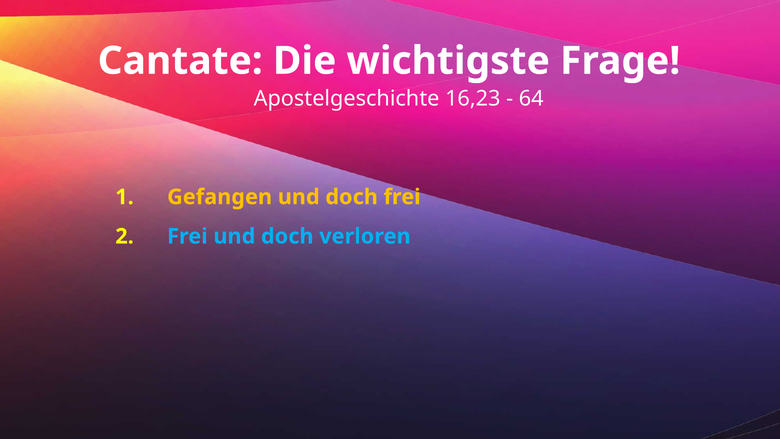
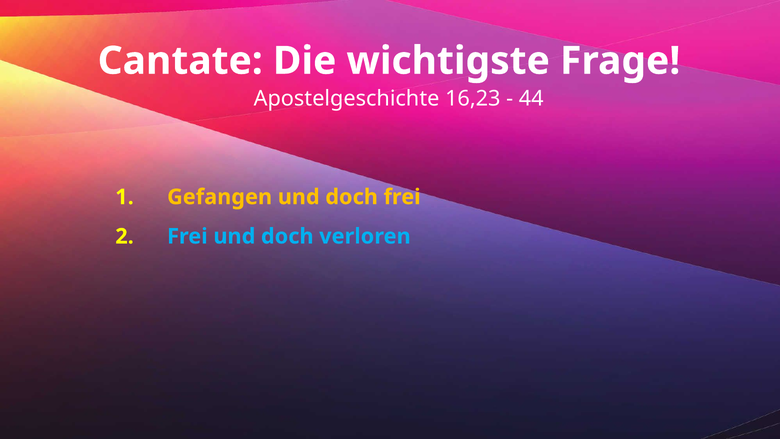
64: 64 -> 44
